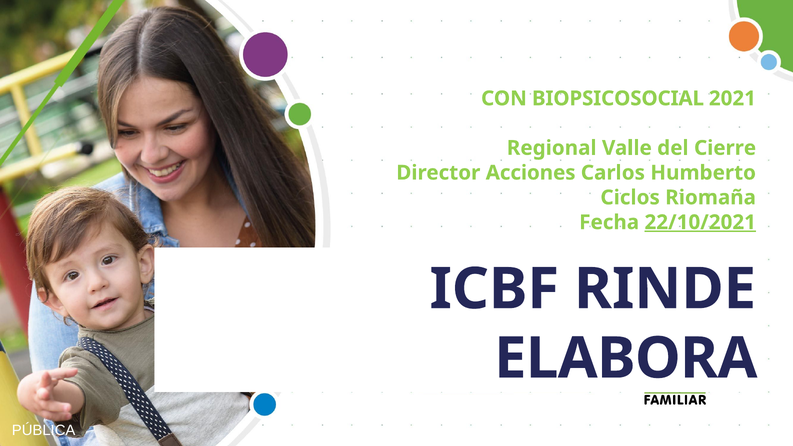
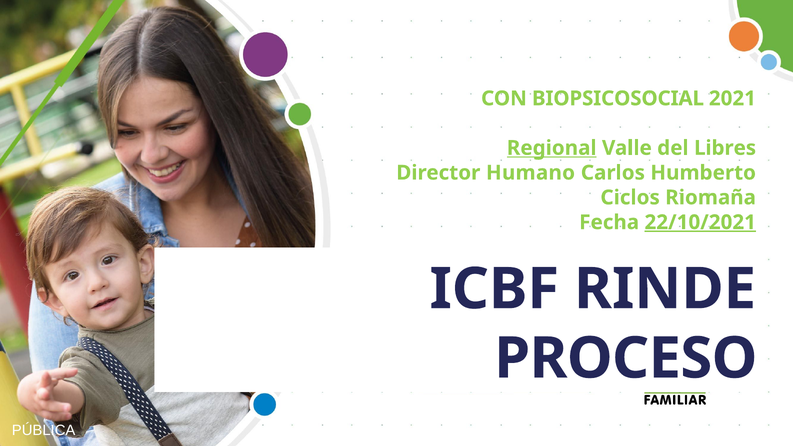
Regional underline: none -> present
Cierre: Cierre -> Libres
Acciones: Acciones -> Humano
ELABORA: ELABORA -> PROCESO
